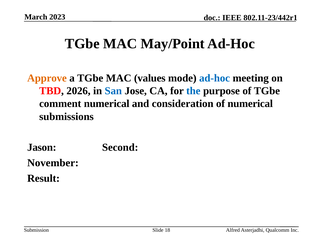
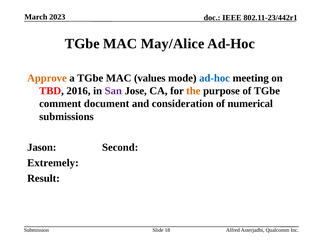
May/Point: May/Point -> May/Alice
2026: 2026 -> 2016
San colour: blue -> purple
the colour: blue -> orange
comment numerical: numerical -> document
November: November -> Extremely
